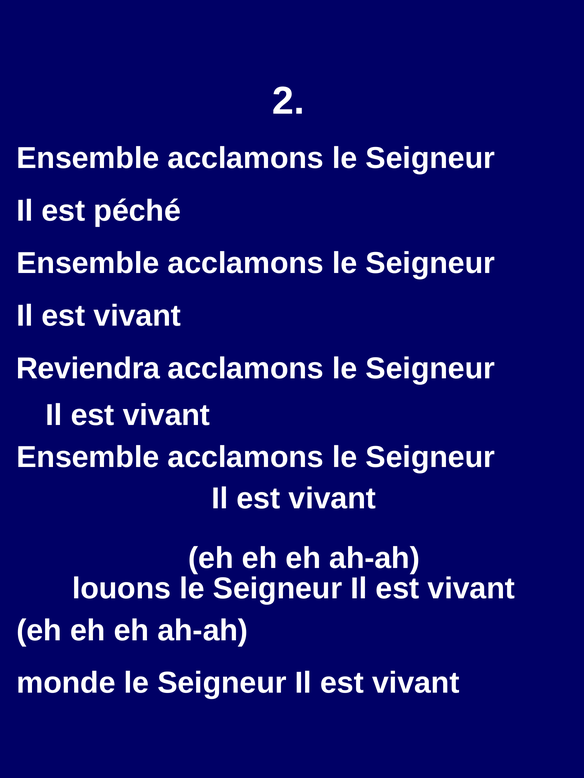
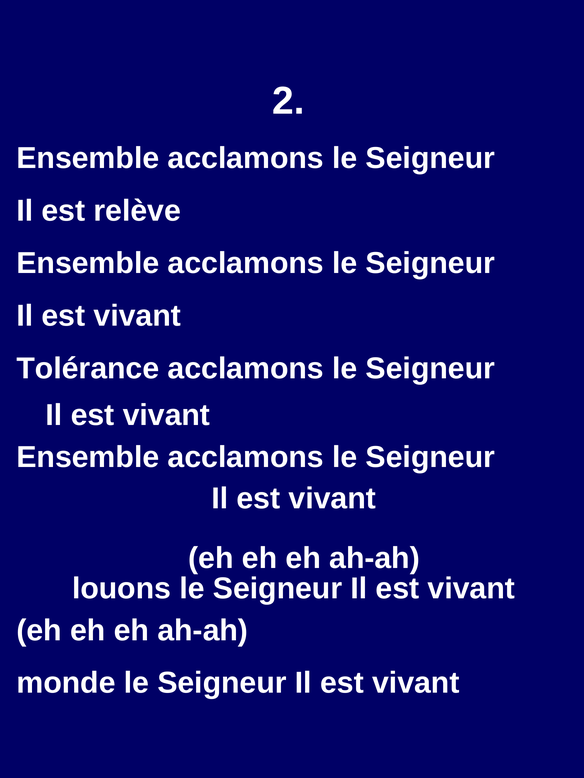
péché: péché -> relève
Reviendra: Reviendra -> Tolérance
